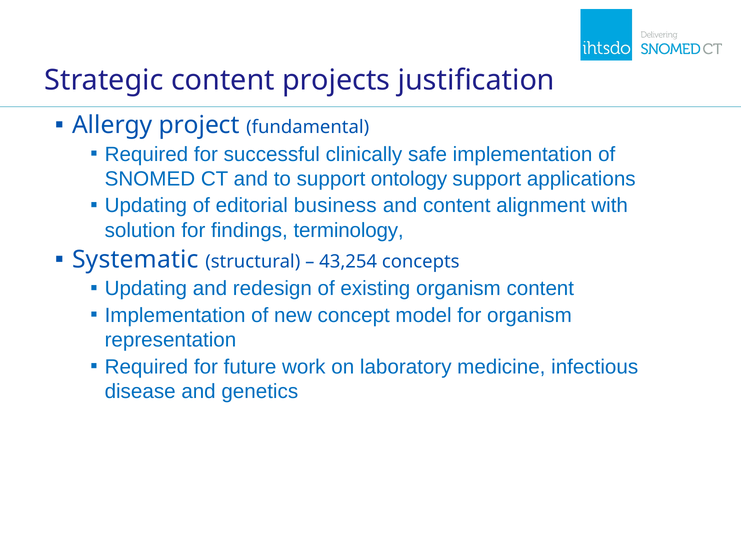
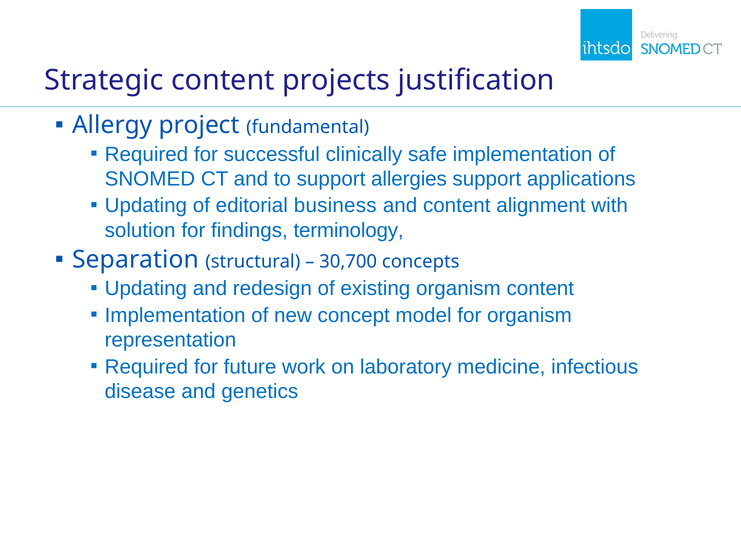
ontology: ontology -> allergies
Systematic: Systematic -> Separation
43,254: 43,254 -> 30,700
